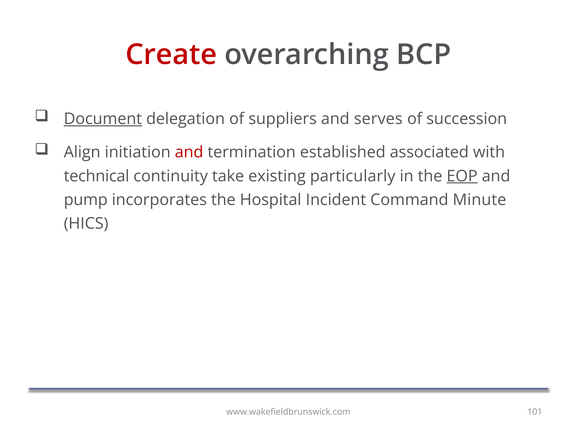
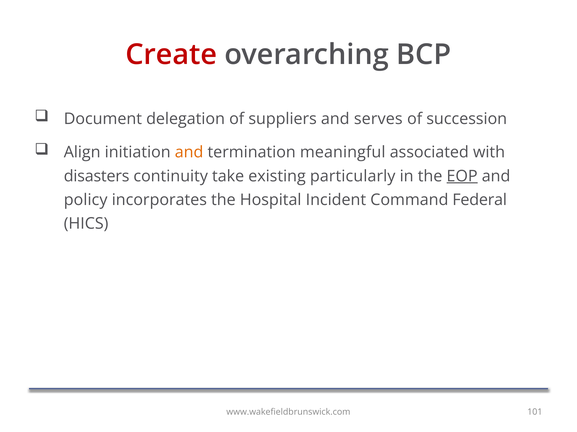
Document underline: present -> none
and at (189, 153) colour: red -> orange
established: established -> meaningful
technical: technical -> disasters
pump: pump -> policy
Minute: Minute -> Federal
